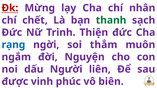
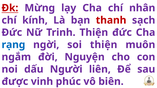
chết: chết -> kính
thanh colour: green -> red
soi thẳm: thẳm -> thiện
